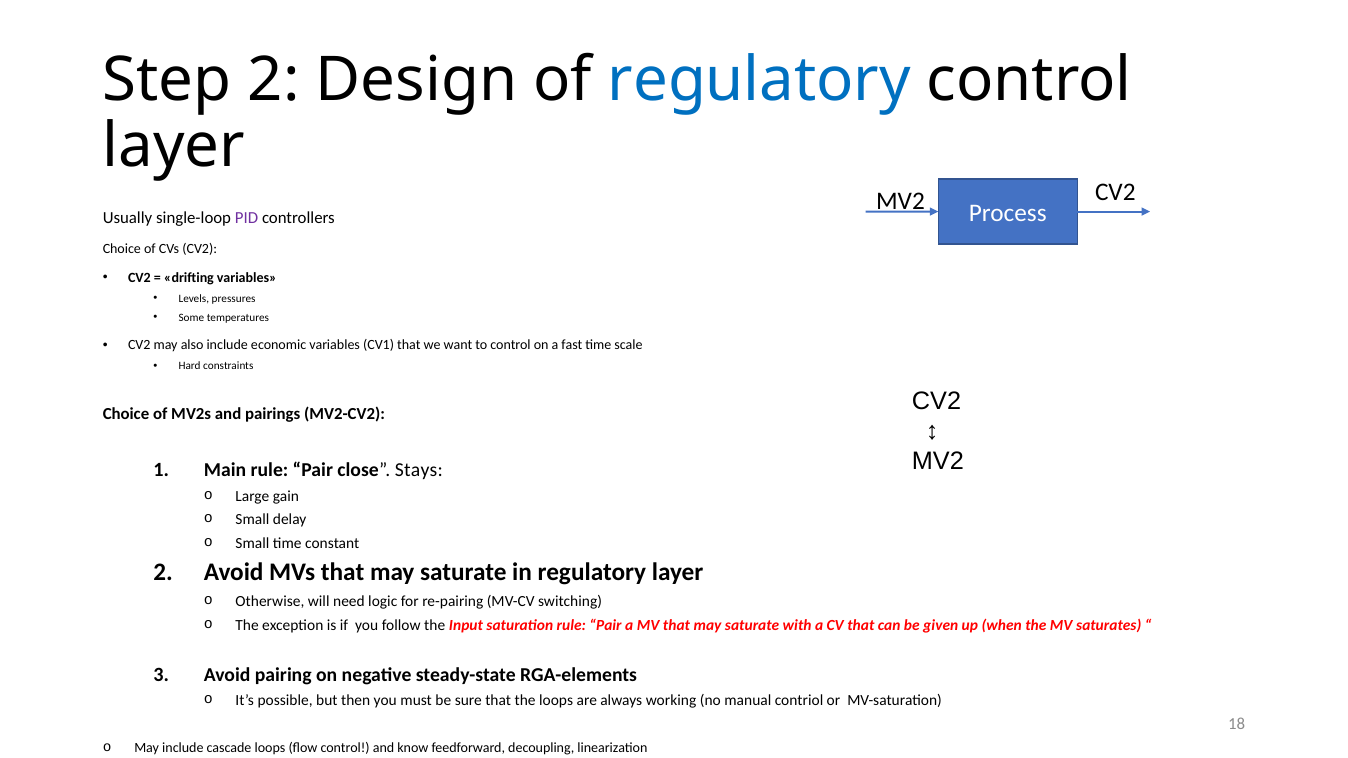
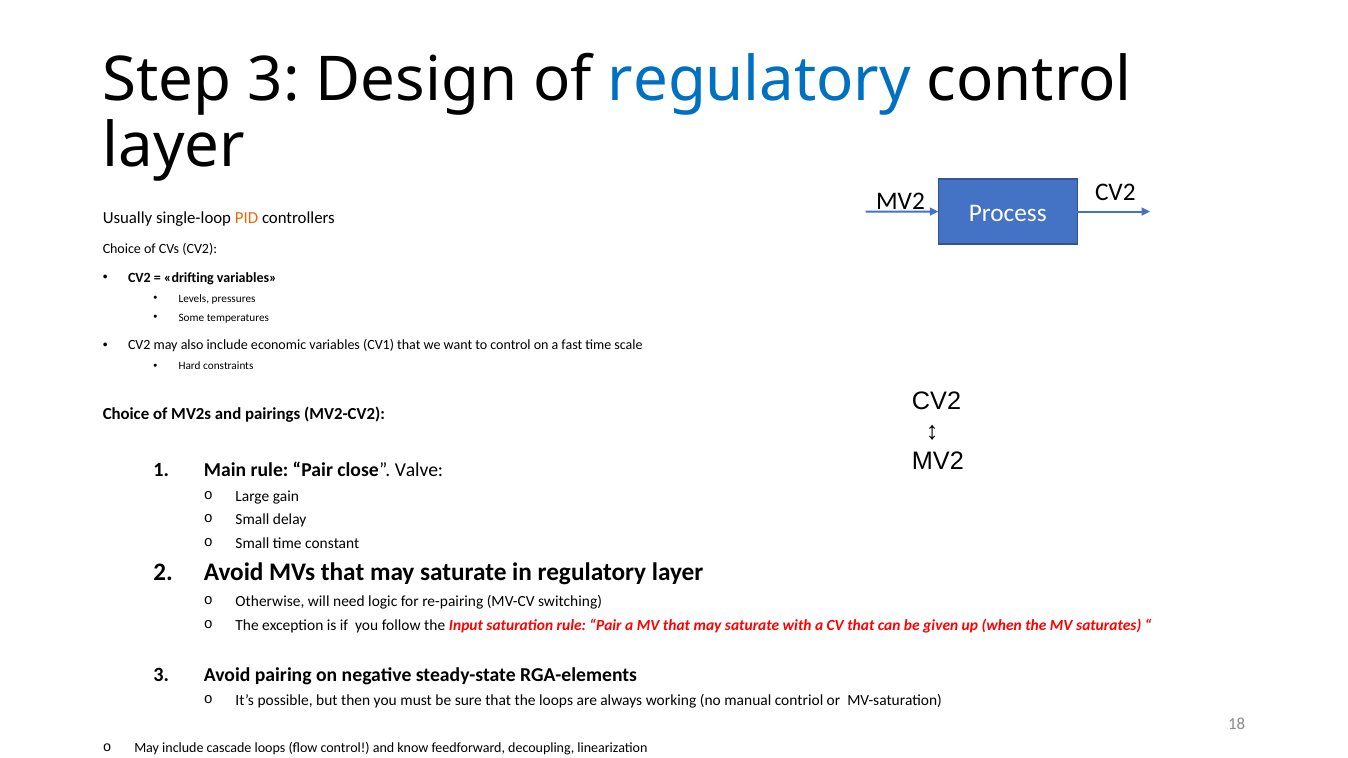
Step 2: 2 -> 3
PID colour: purple -> orange
Stays: Stays -> Valve
